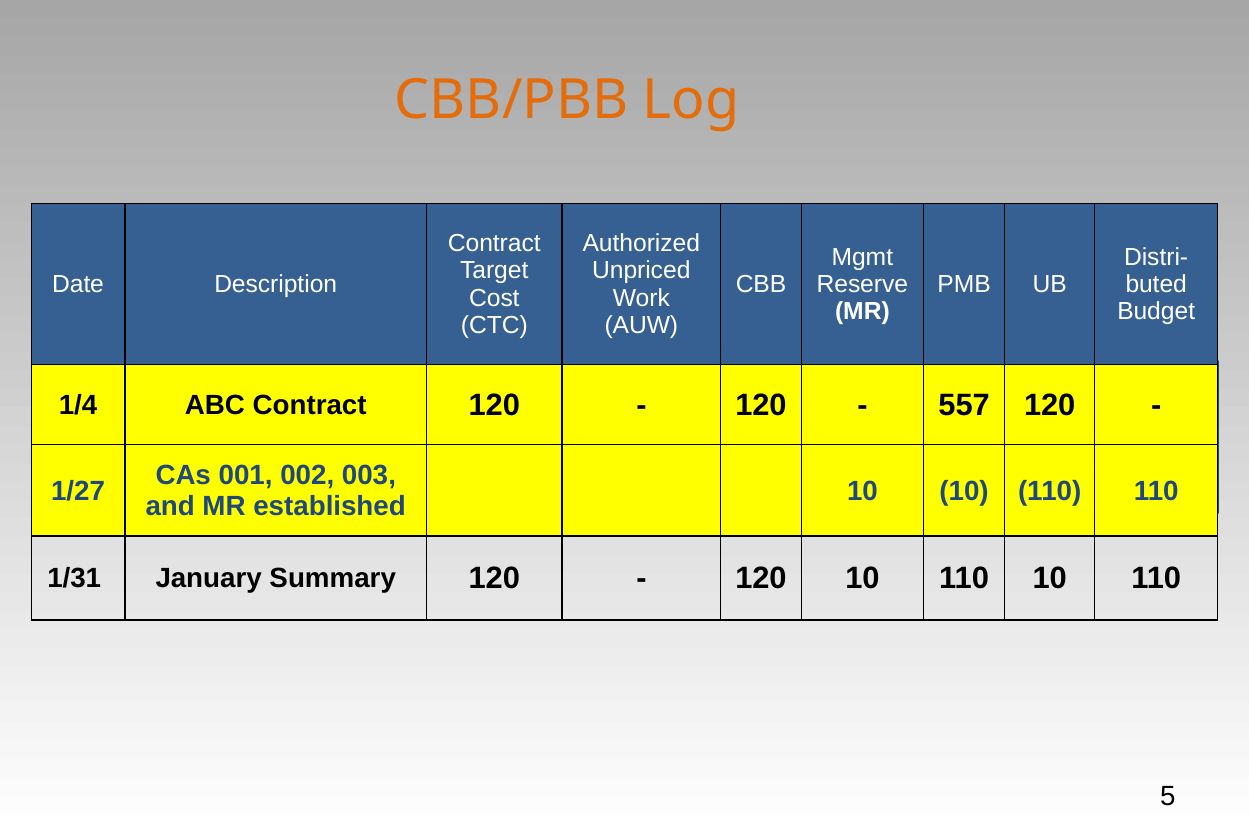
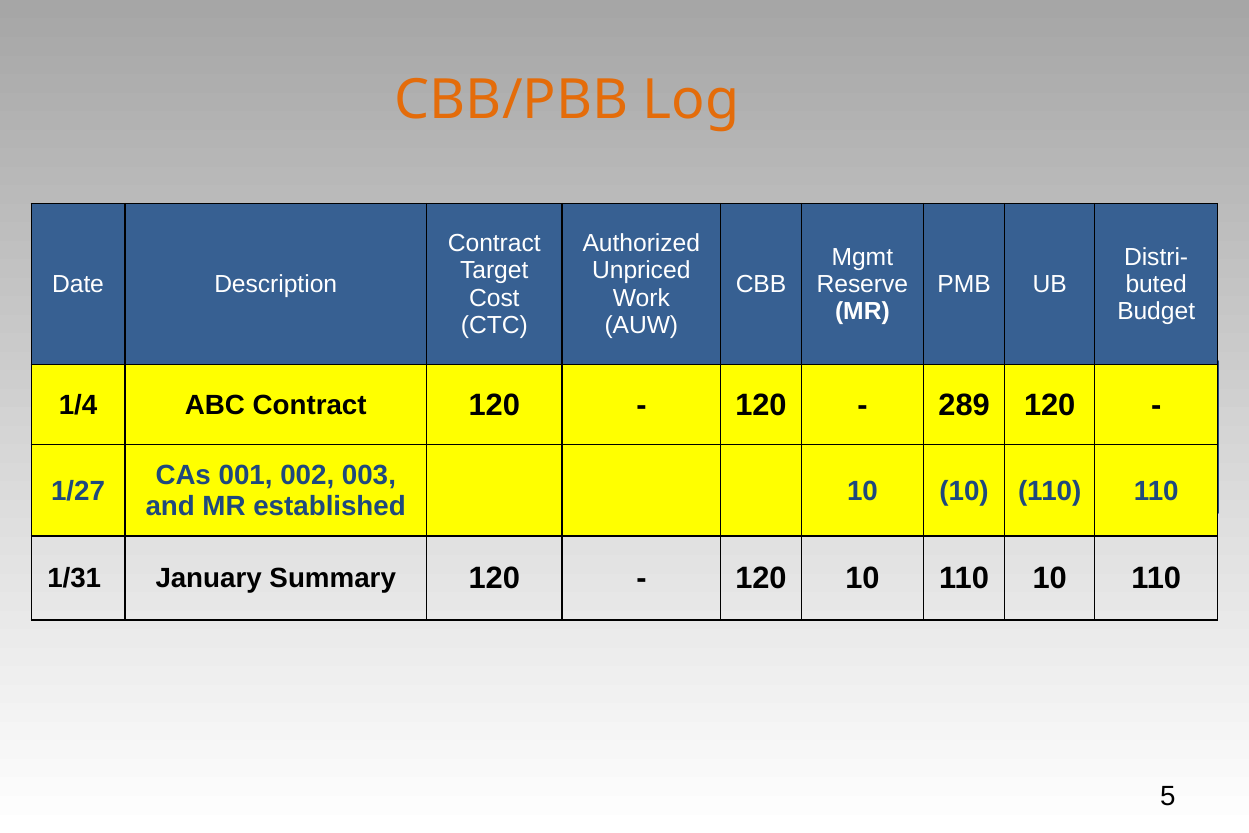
557: 557 -> 289
